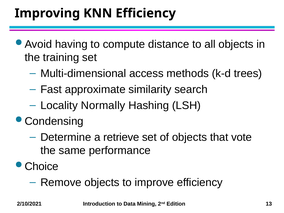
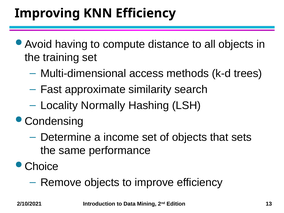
retrieve: retrieve -> income
vote: vote -> sets
